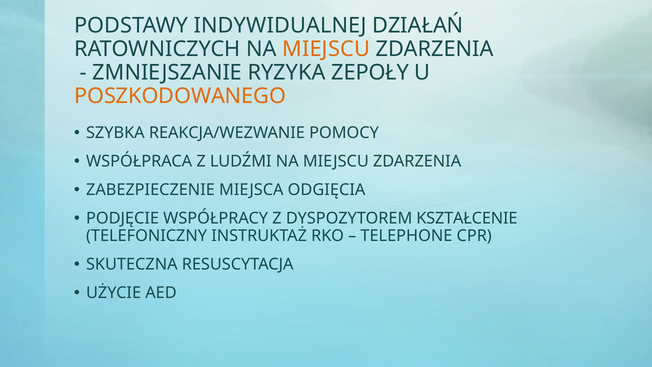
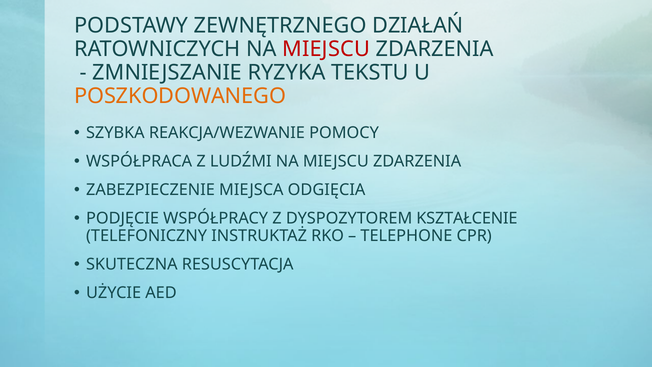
INDYWIDUALNEJ: INDYWIDUALNEJ -> ZEWNĘTRZNEGO
MIEJSCU at (326, 49) colour: orange -> red
ZEPOŁY: ZEPOŁY -> TEKSTU
